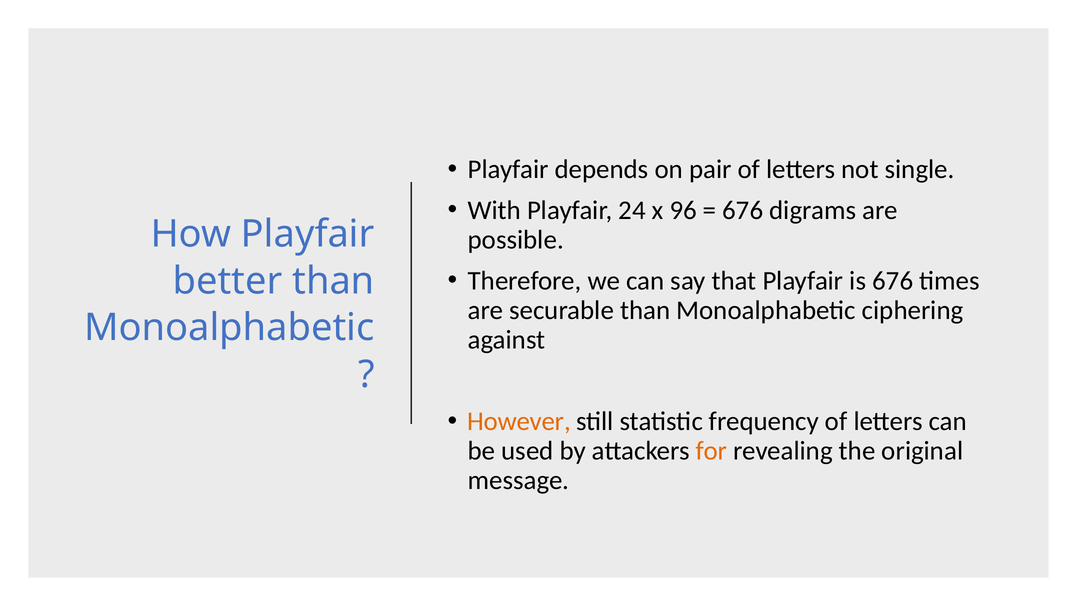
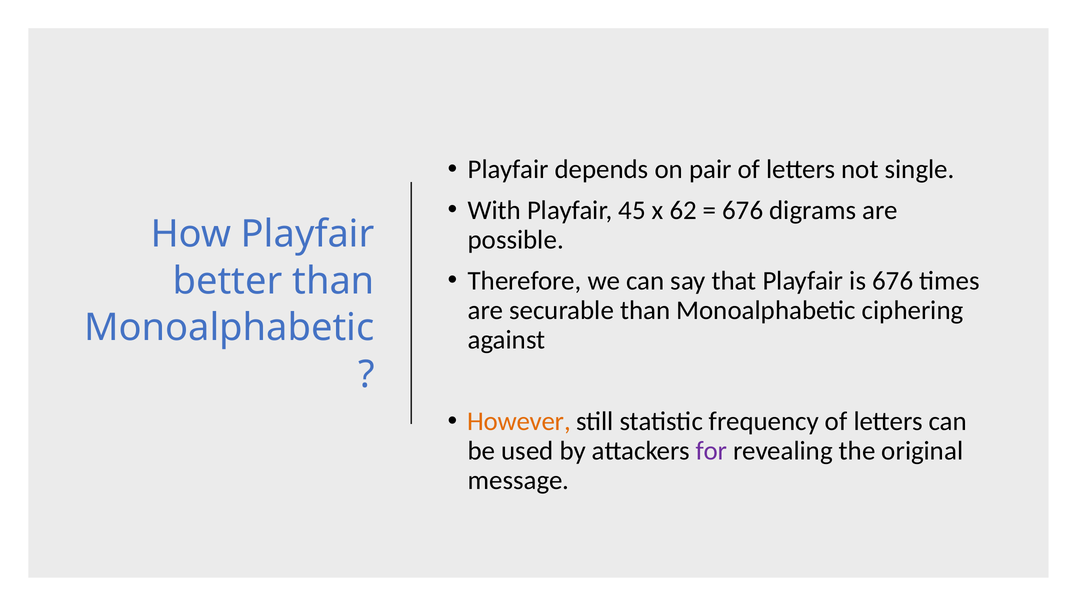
24: 24 -> 45
96: 96 -> 62
for colour: orange -> purple
